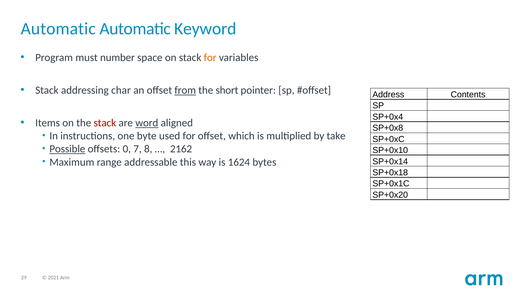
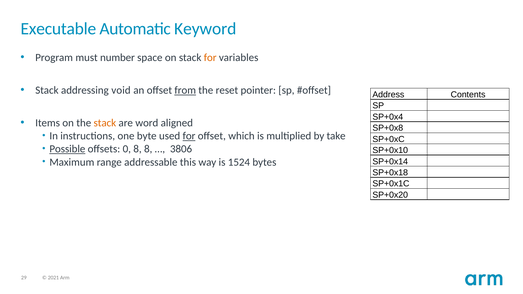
Automatic at (58, 29): Automatic -> Executable
char: char -> void
short: short -> reset
stack at (105, 123) colour: red -> orange
word underline: present -> none
for at (189, 136) underline: none -> present
0 7: 7 -> 8
2162: 2162 -> 3806
1624: 1624 -> 1524
